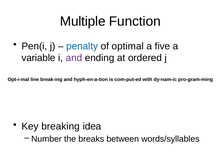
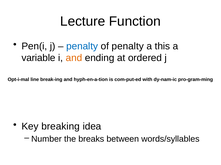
Multiple: Multiple -> Lecture
of optimal: optimal -> penalty
five: five -> this
and at (74, 58) colour: purple -> orange
